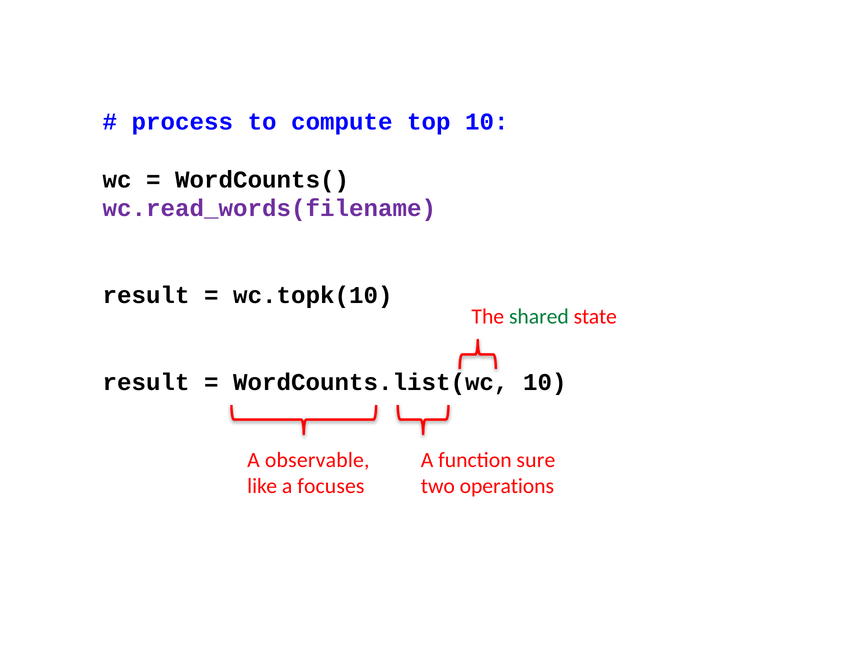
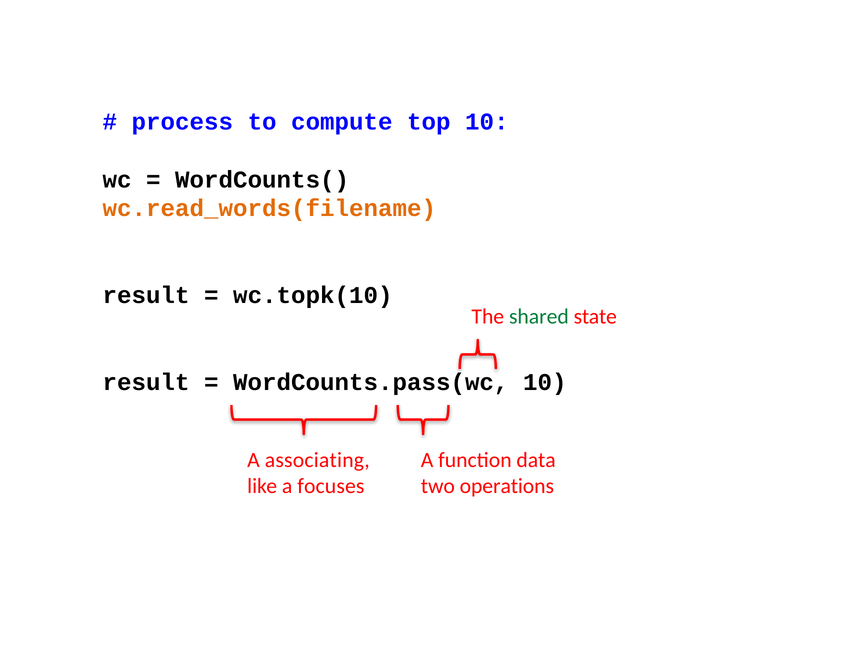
wc.read_words(filename colour: purple -> orange
WordCounts.list(wc: WordCounts.list(wc -> WordCounts.pass(wc
observable: observable -> associating
sure: sure -> data
